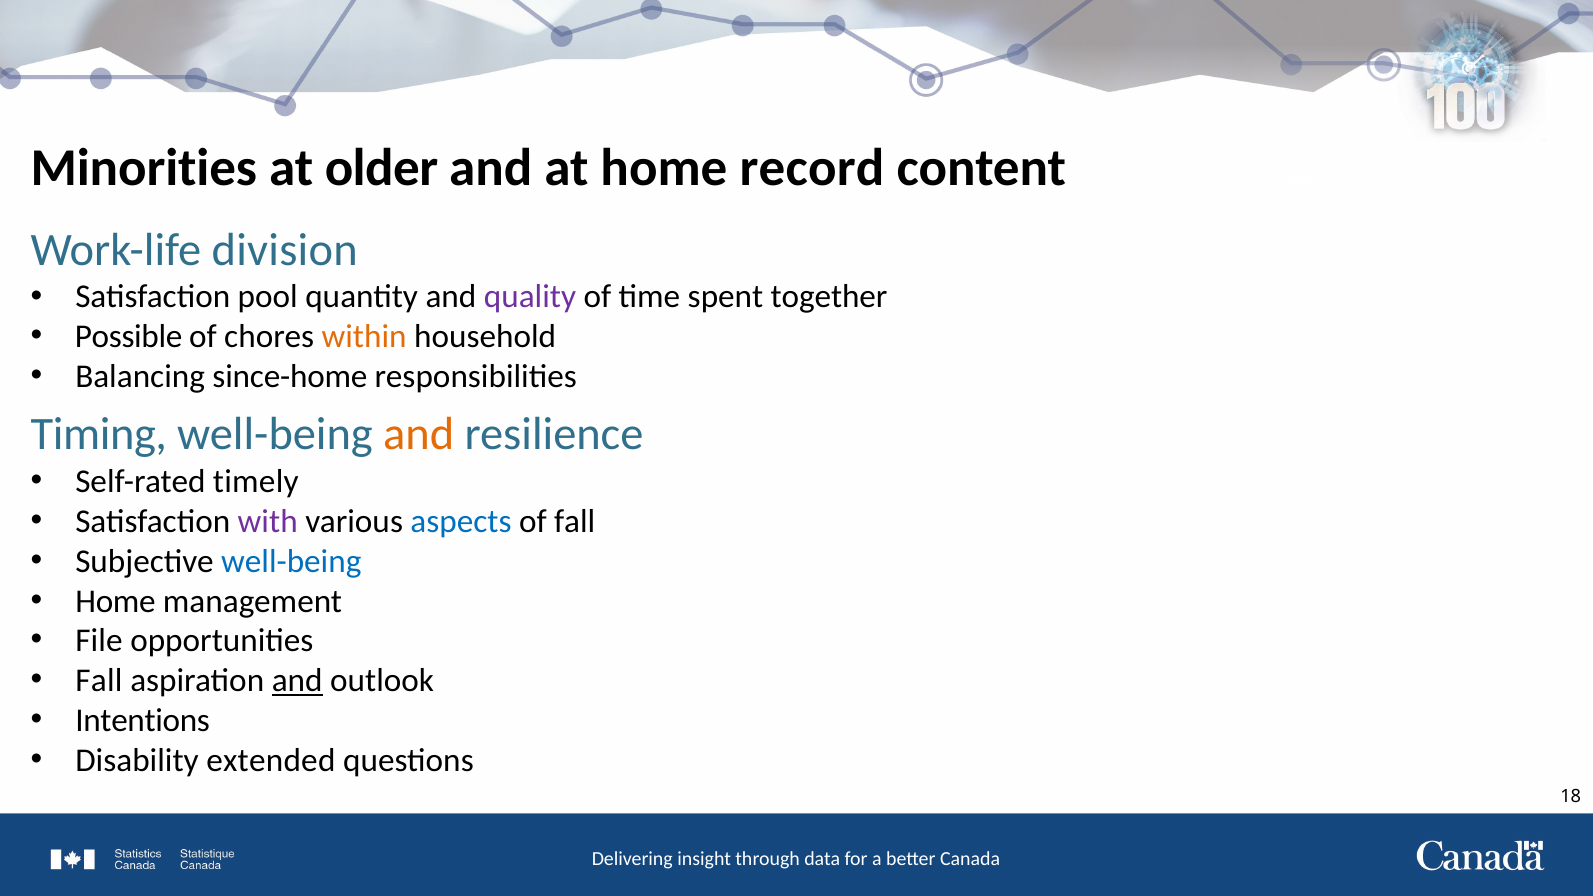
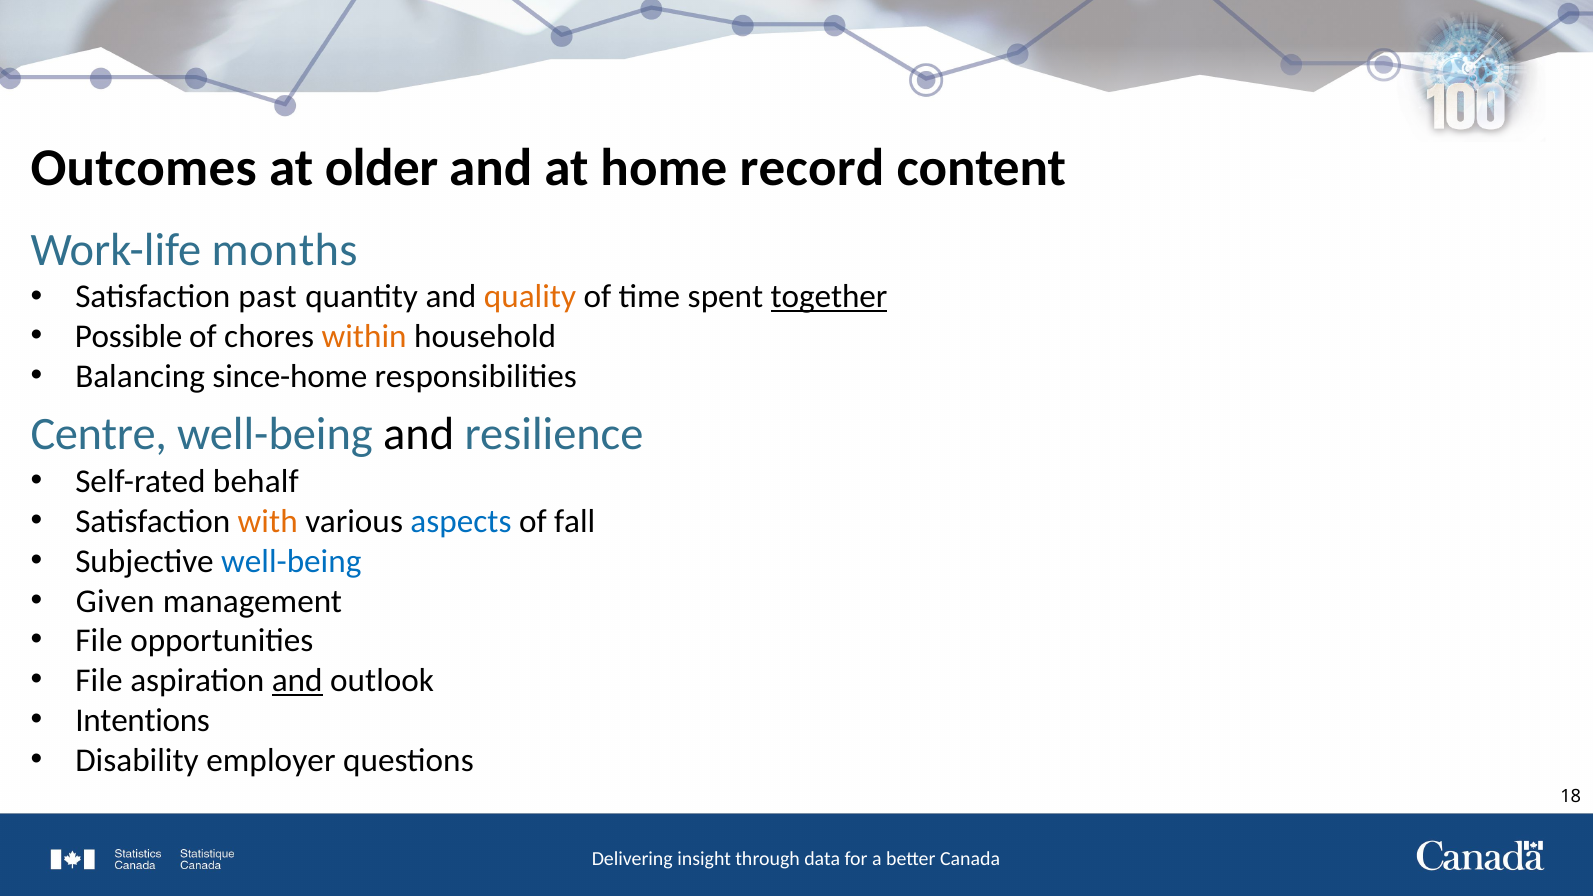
Minorities: Minorities -> Outcomes
division: division -> months
pool: pool -> past
quality colour: purple -> orange
together underline: none -> present
Timing: Timing -> Centre
and at (419, 435) colour: orange -> black
timely: timely -> behalf
with colour: purple -> orange
Home at (116, 601): Home -> Given
Fall at (99, 681): Fall -> File
extended: extended -> employer
